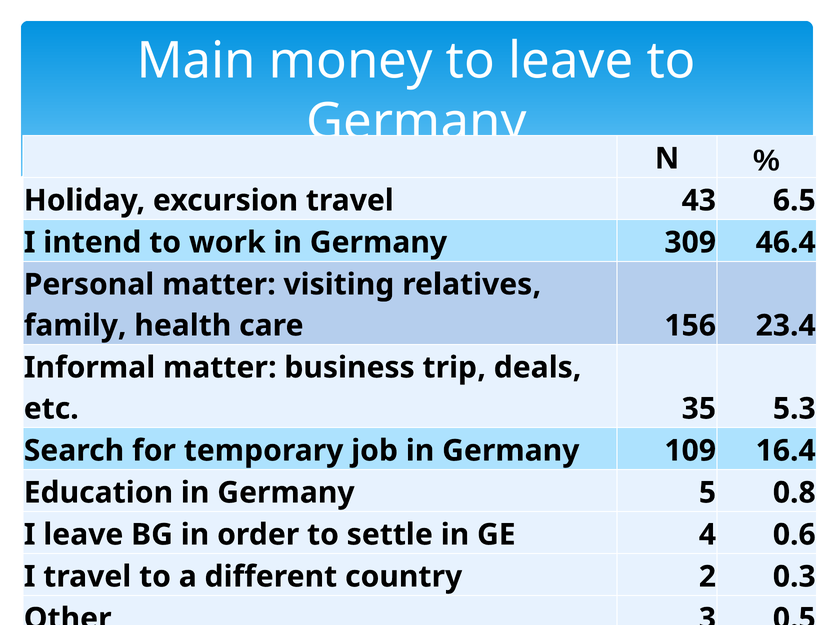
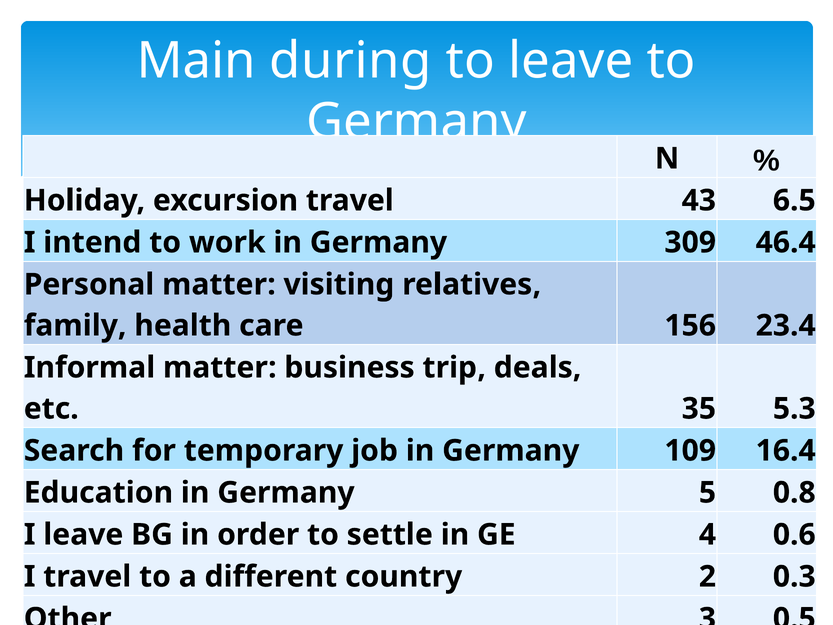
money: money -> during
